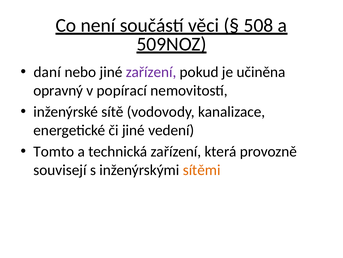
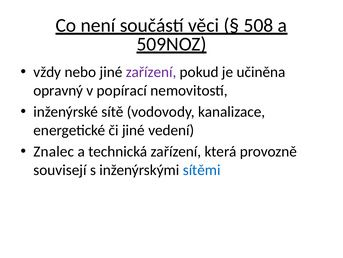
daní: daní -> vždy
Tomto: Tomto -> Znalec
sítěmi colour: orange -> blue
